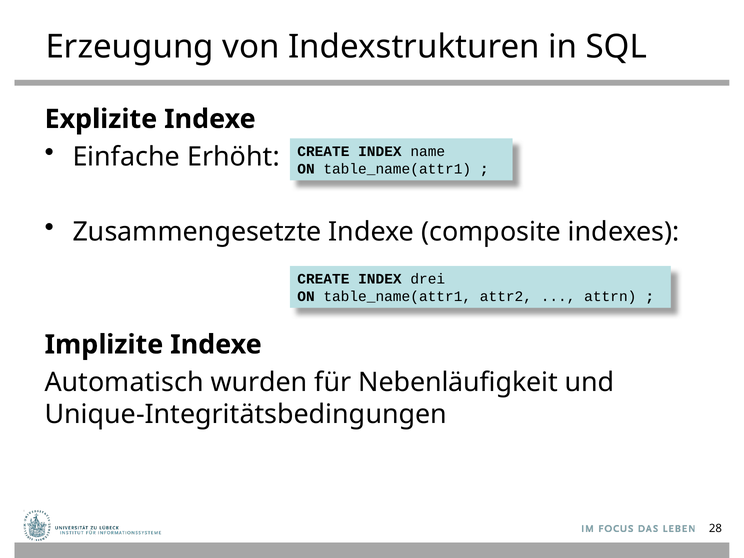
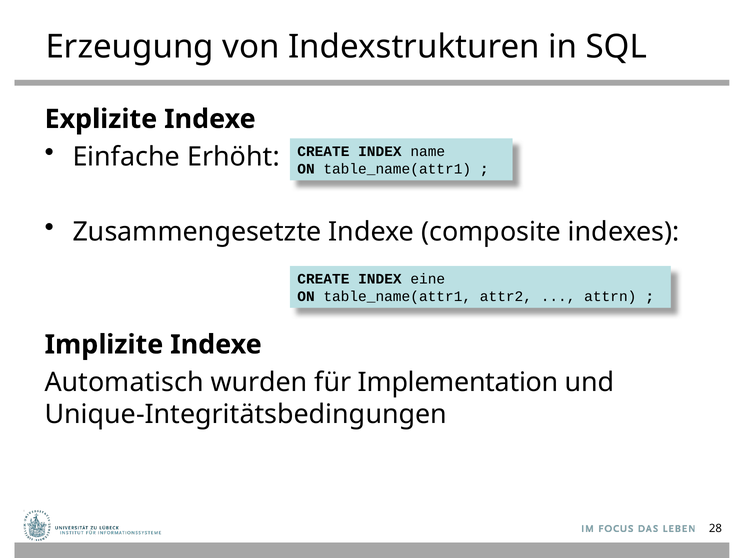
drei: drei -> eine
Nebenläufigkeit: Nebenläufigkeit -> Implementation
